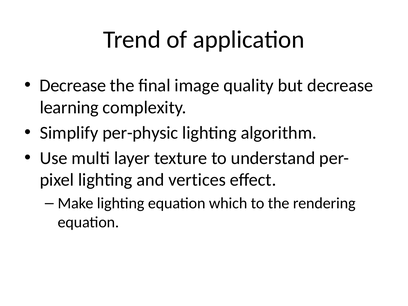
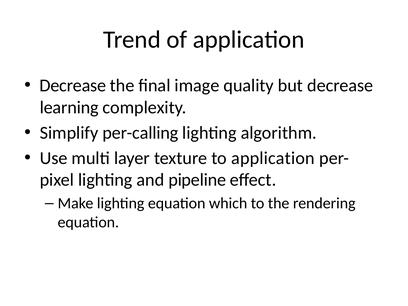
per-physic: per-physic -> per-calling
to understand: understand -> application
vertices: vertices -> pipeline
